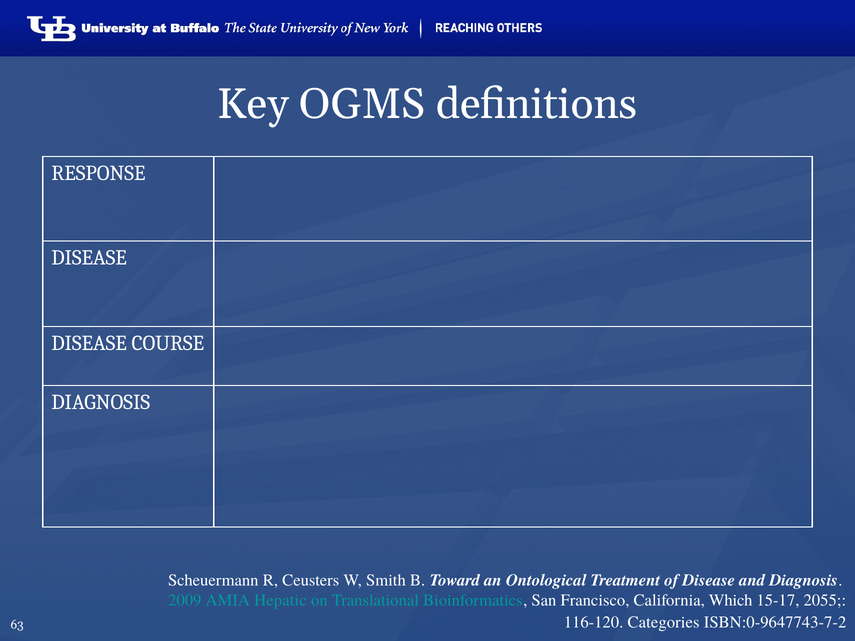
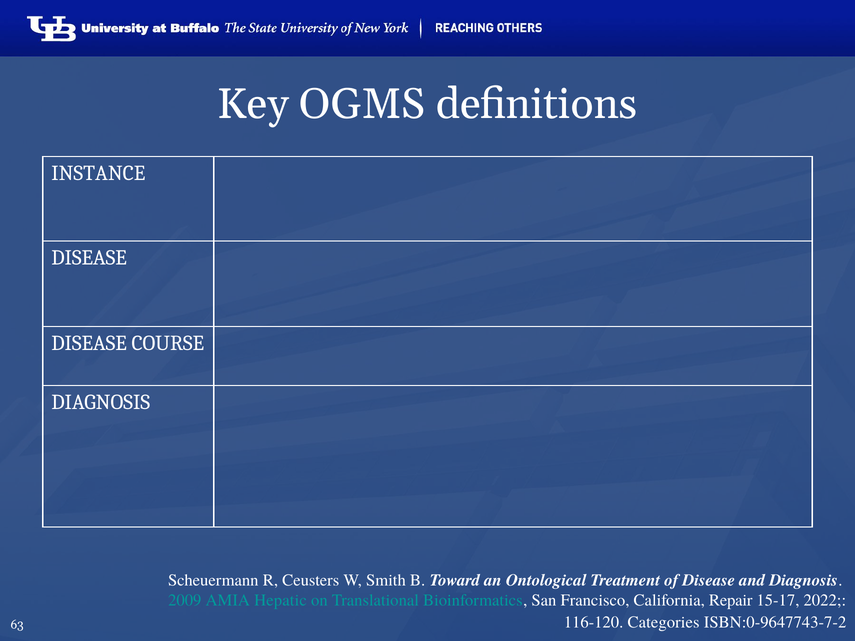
RESPONSE: RESPONSE -> INSTANCE
Which: Which -> Repair
2055: 2055 -> 2022
